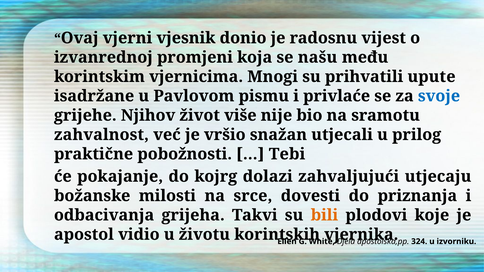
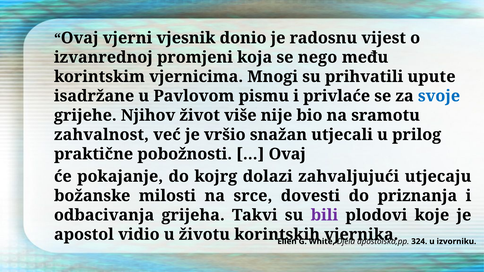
našu: našu -> nego
Tebi at (287, 154): Tebi -> Ovaj
bili colour: orange -> purple
